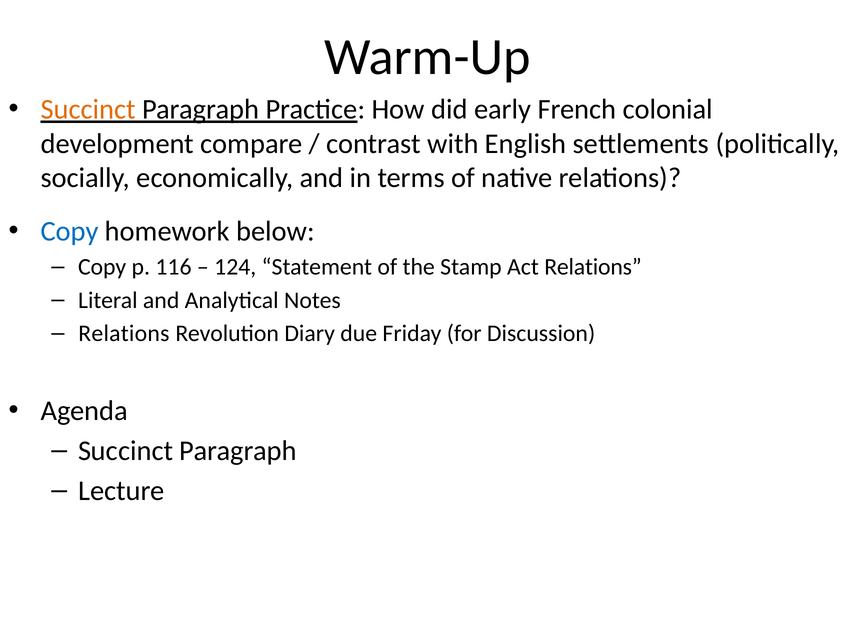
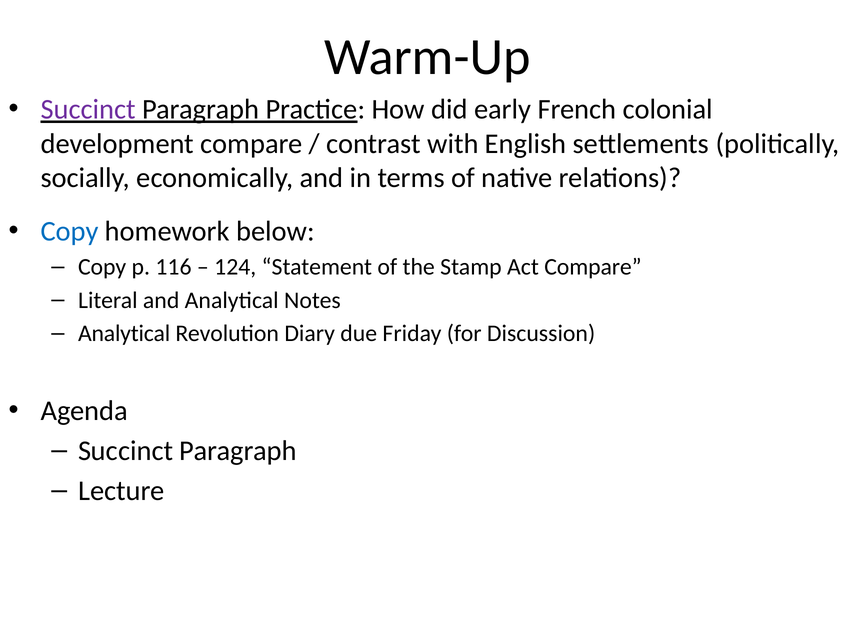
Succinct at (88, 109) colour: orange -> purple
Act Relations: Relations -> Compare
Relations at (124, 333): Relations -> Analytical
